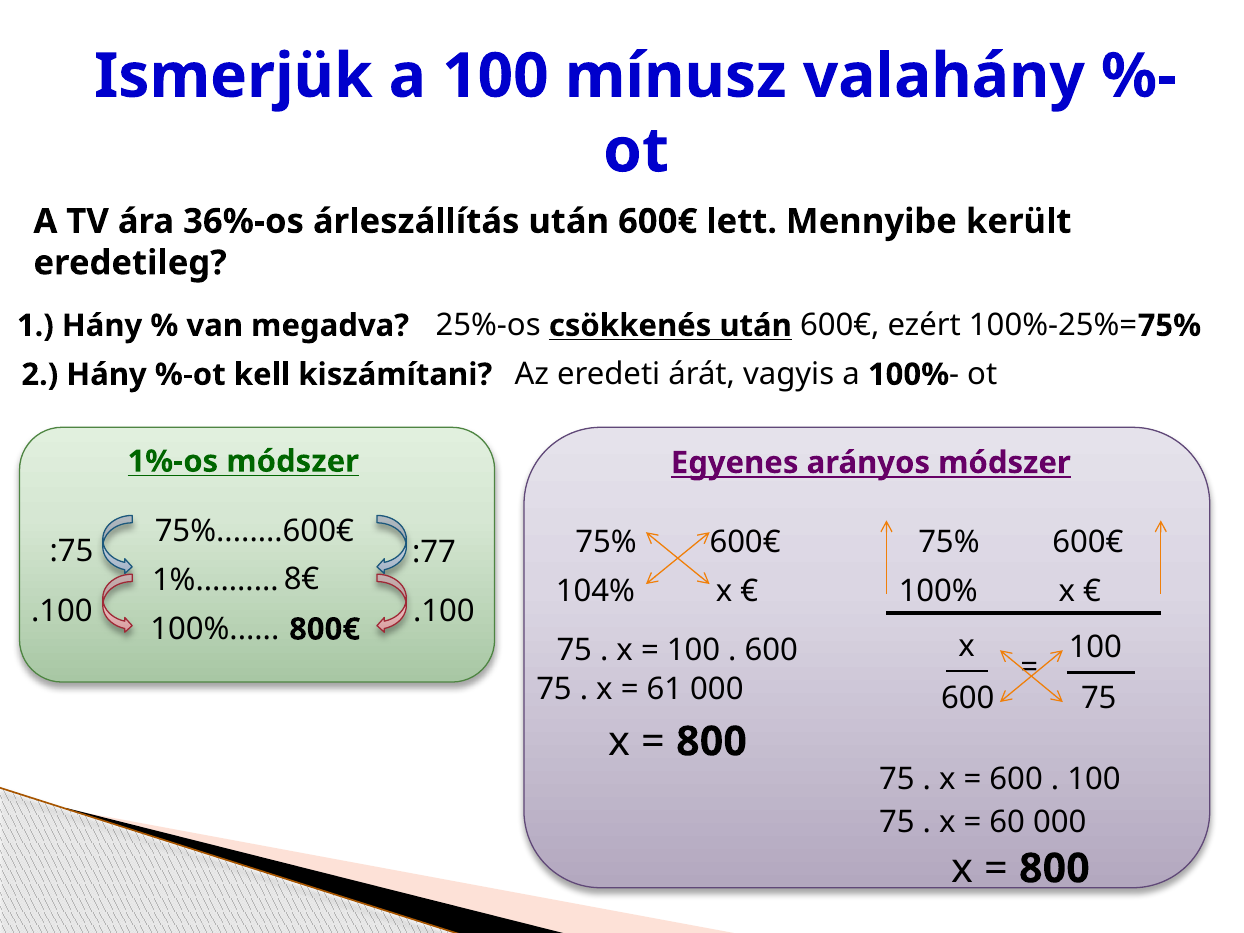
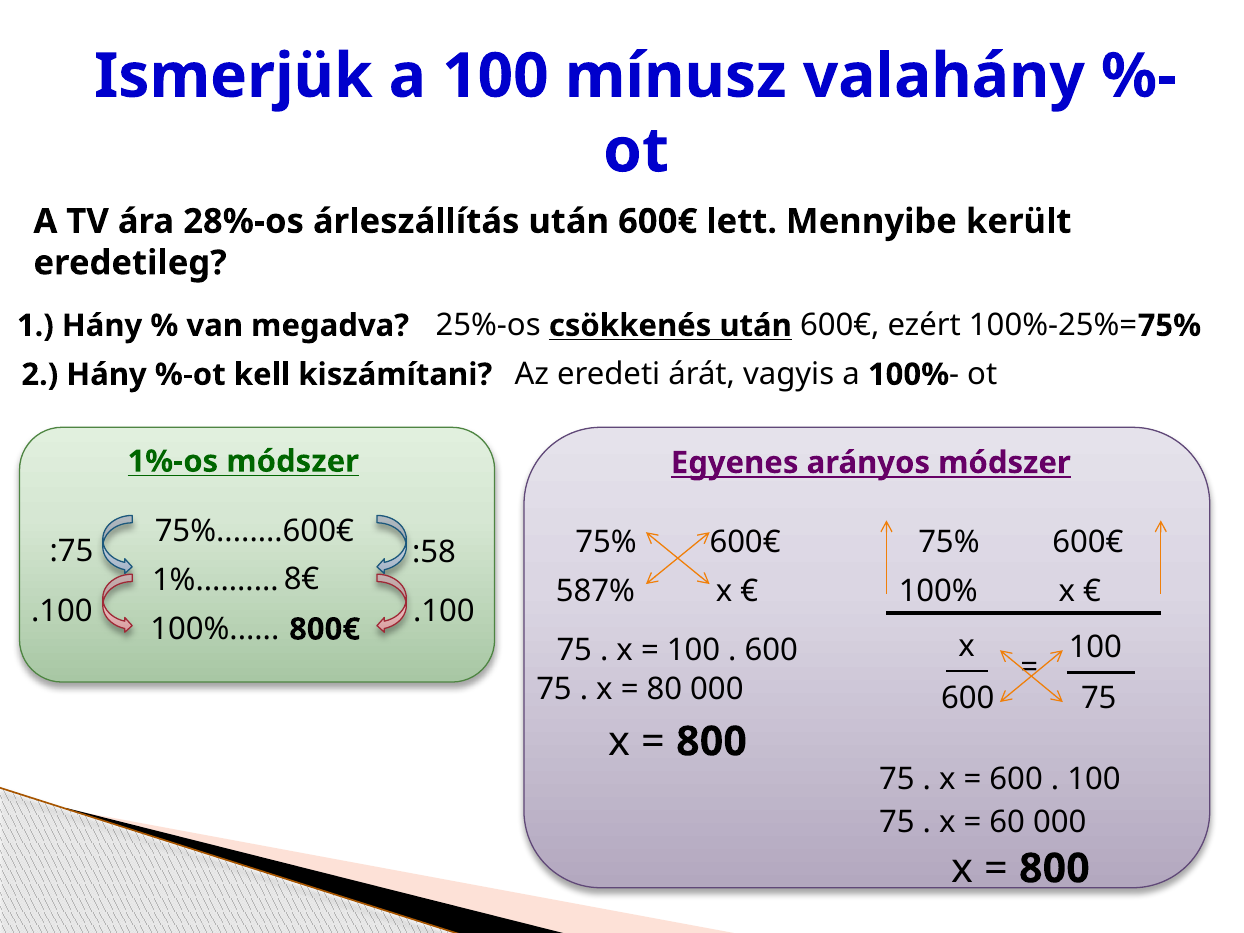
36%-os: 36%-os -> 28%-os
:77: :77 -> :58
104%: 104% -> 587%
61: 61 -> 80
